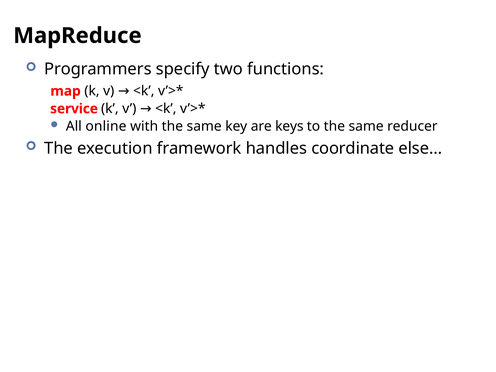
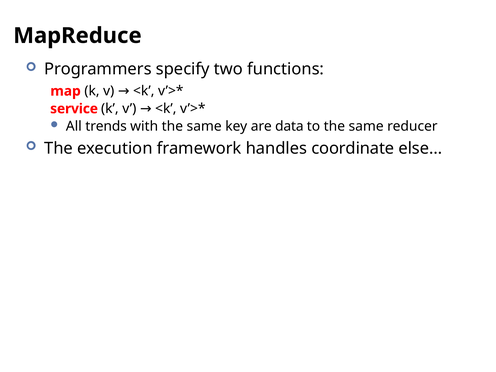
online: online -> trends
keys: keys -> data
